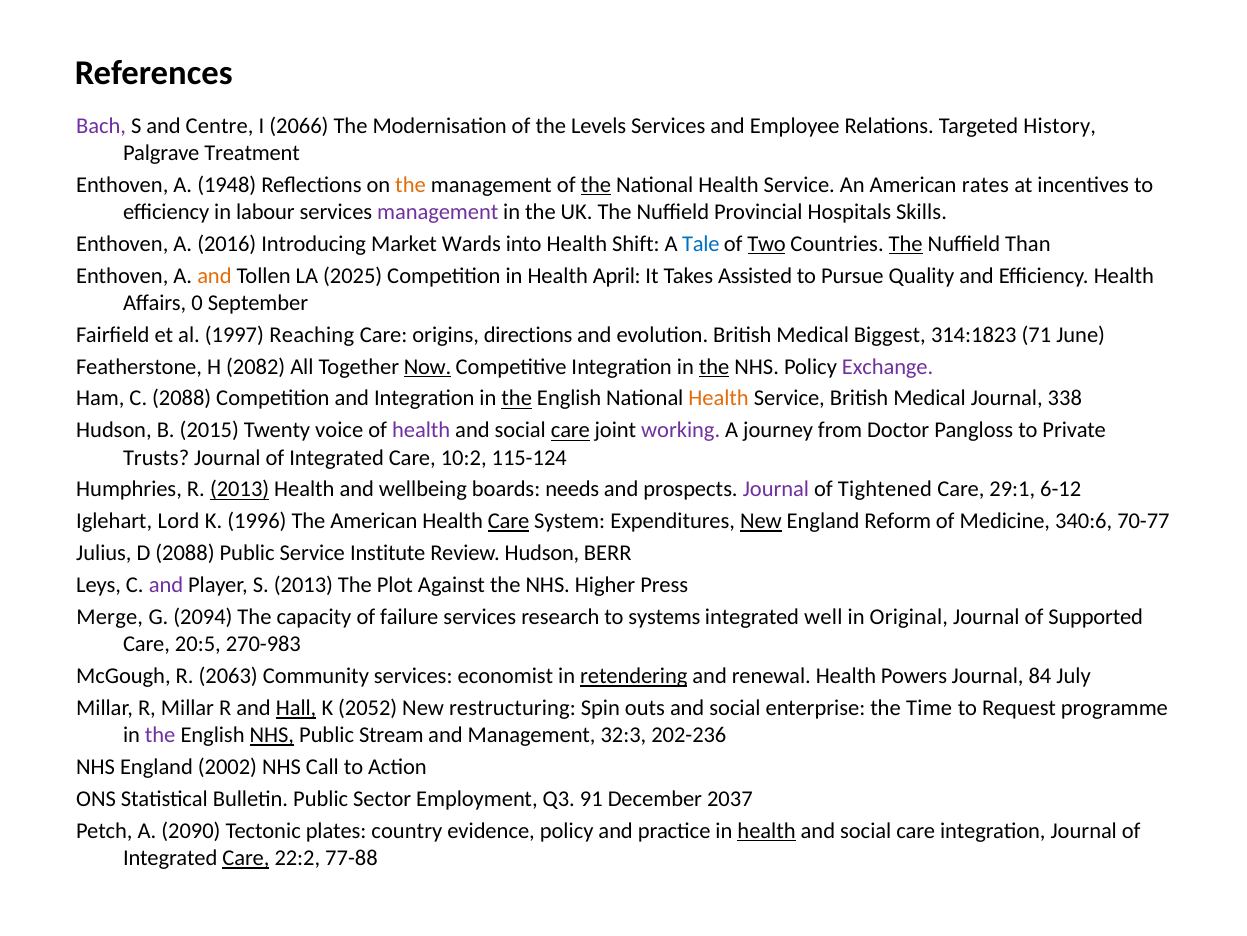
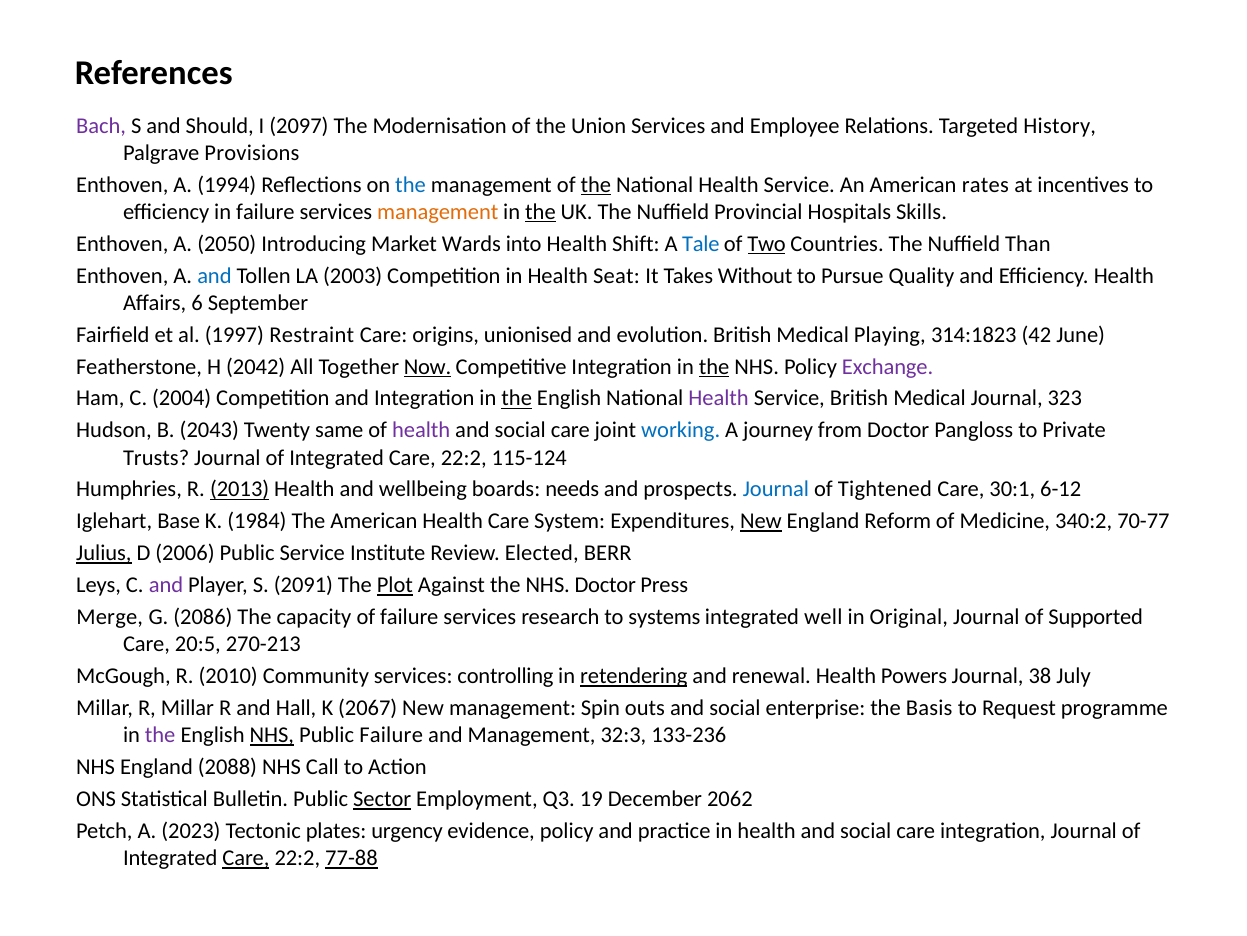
Centre: Centre -> Should
2066: 2066 -> 2097
Levels: Levels -> Union
Treatment: Treatment -> Provisions
1948: 1948 -> 1994
the at (411, 185) colour: orange -> blue
in labour: labour -> failure
management at (438, 212) colour: purple -> orange
the at (540, 212) underline: none -> present
2016: 2016 -> 2050
The at (906, 244) underline: present -> none
and at (214, 275) colour: orange -> blue
2025: 2025 -> 2003
April: April -> Seat
Assisted: Assisted -> Without
0: 0 -> 6
Reaching: Reaching -> Restraint
directions: directions -> unionised
Biggest: Biggest -> Playing
71: 71 -> 42
2082: 2082 -> 2042
C 2088: 2088 -> 2004
Health at (719, 398) colour: orange -> purple
338: 338 -> 323
2015: 2015 -> 2043
voice: voice -> same
care at (570, 430) underline: present -> none
working colour: purple -> blue
10:2 at (464, 457): 10:2 -> 22:2
Journal at (776, 489) colour: purple -> blue
29:1: 29:1 -> 30:1
Lord: Lord -> Base
1996: 1996 -> 1984
Care at (509, 521) underline: present -> none
340:6: 340:6 -> 340:2
Julius underline: none -> present
D 2088: 2088 -> 2006
Review Hudson: Hudson -> Elected
S 2013: 2013 -> 2091
Plot underline: none -> present
NHS Higher: Higher -> Doctor
2094: 2094 -> 2086
270-983: 270-983 -> 270-213
2063: 2063 -> 2010
economist: economist -> controlling
84: 84 -> 38
Hall underline: present -> none
2052: 2052 -> 2067
New restructuring: restructuring -> management
Time: Time -> Basis
Public Stream: Stream -> Failure
202-236: 202-236 -> 133-236
2002: 2002 -> 2088
Sector underline: none -> present
91: 91 -> 19
2037: 2037 -> 2062
2090: 2090 -> 2023
country: country -> urgency
health at (767, 830) underline: present -> none
77-88 underline: none -> present
